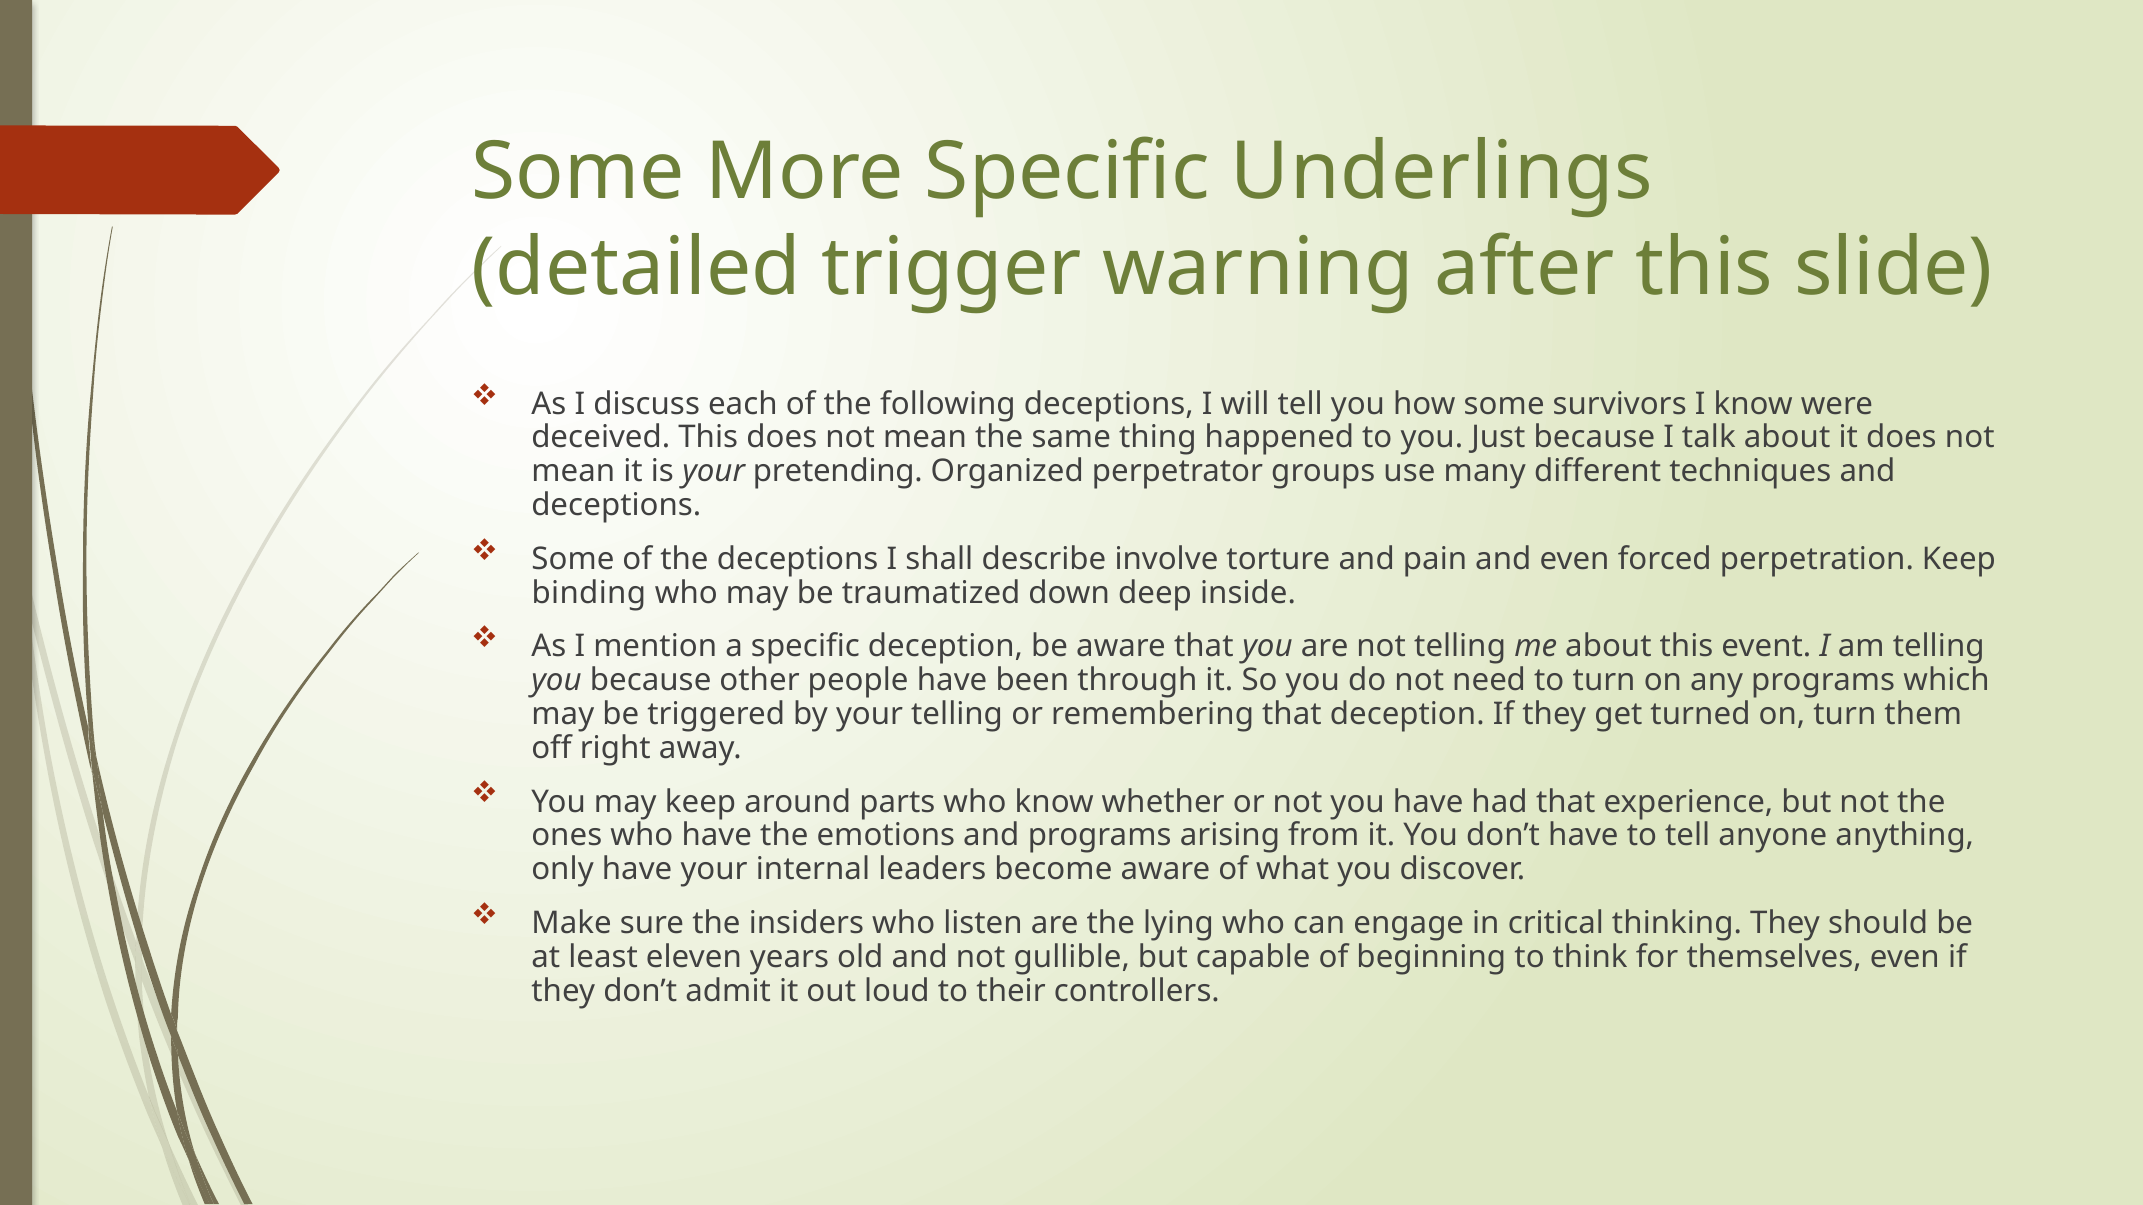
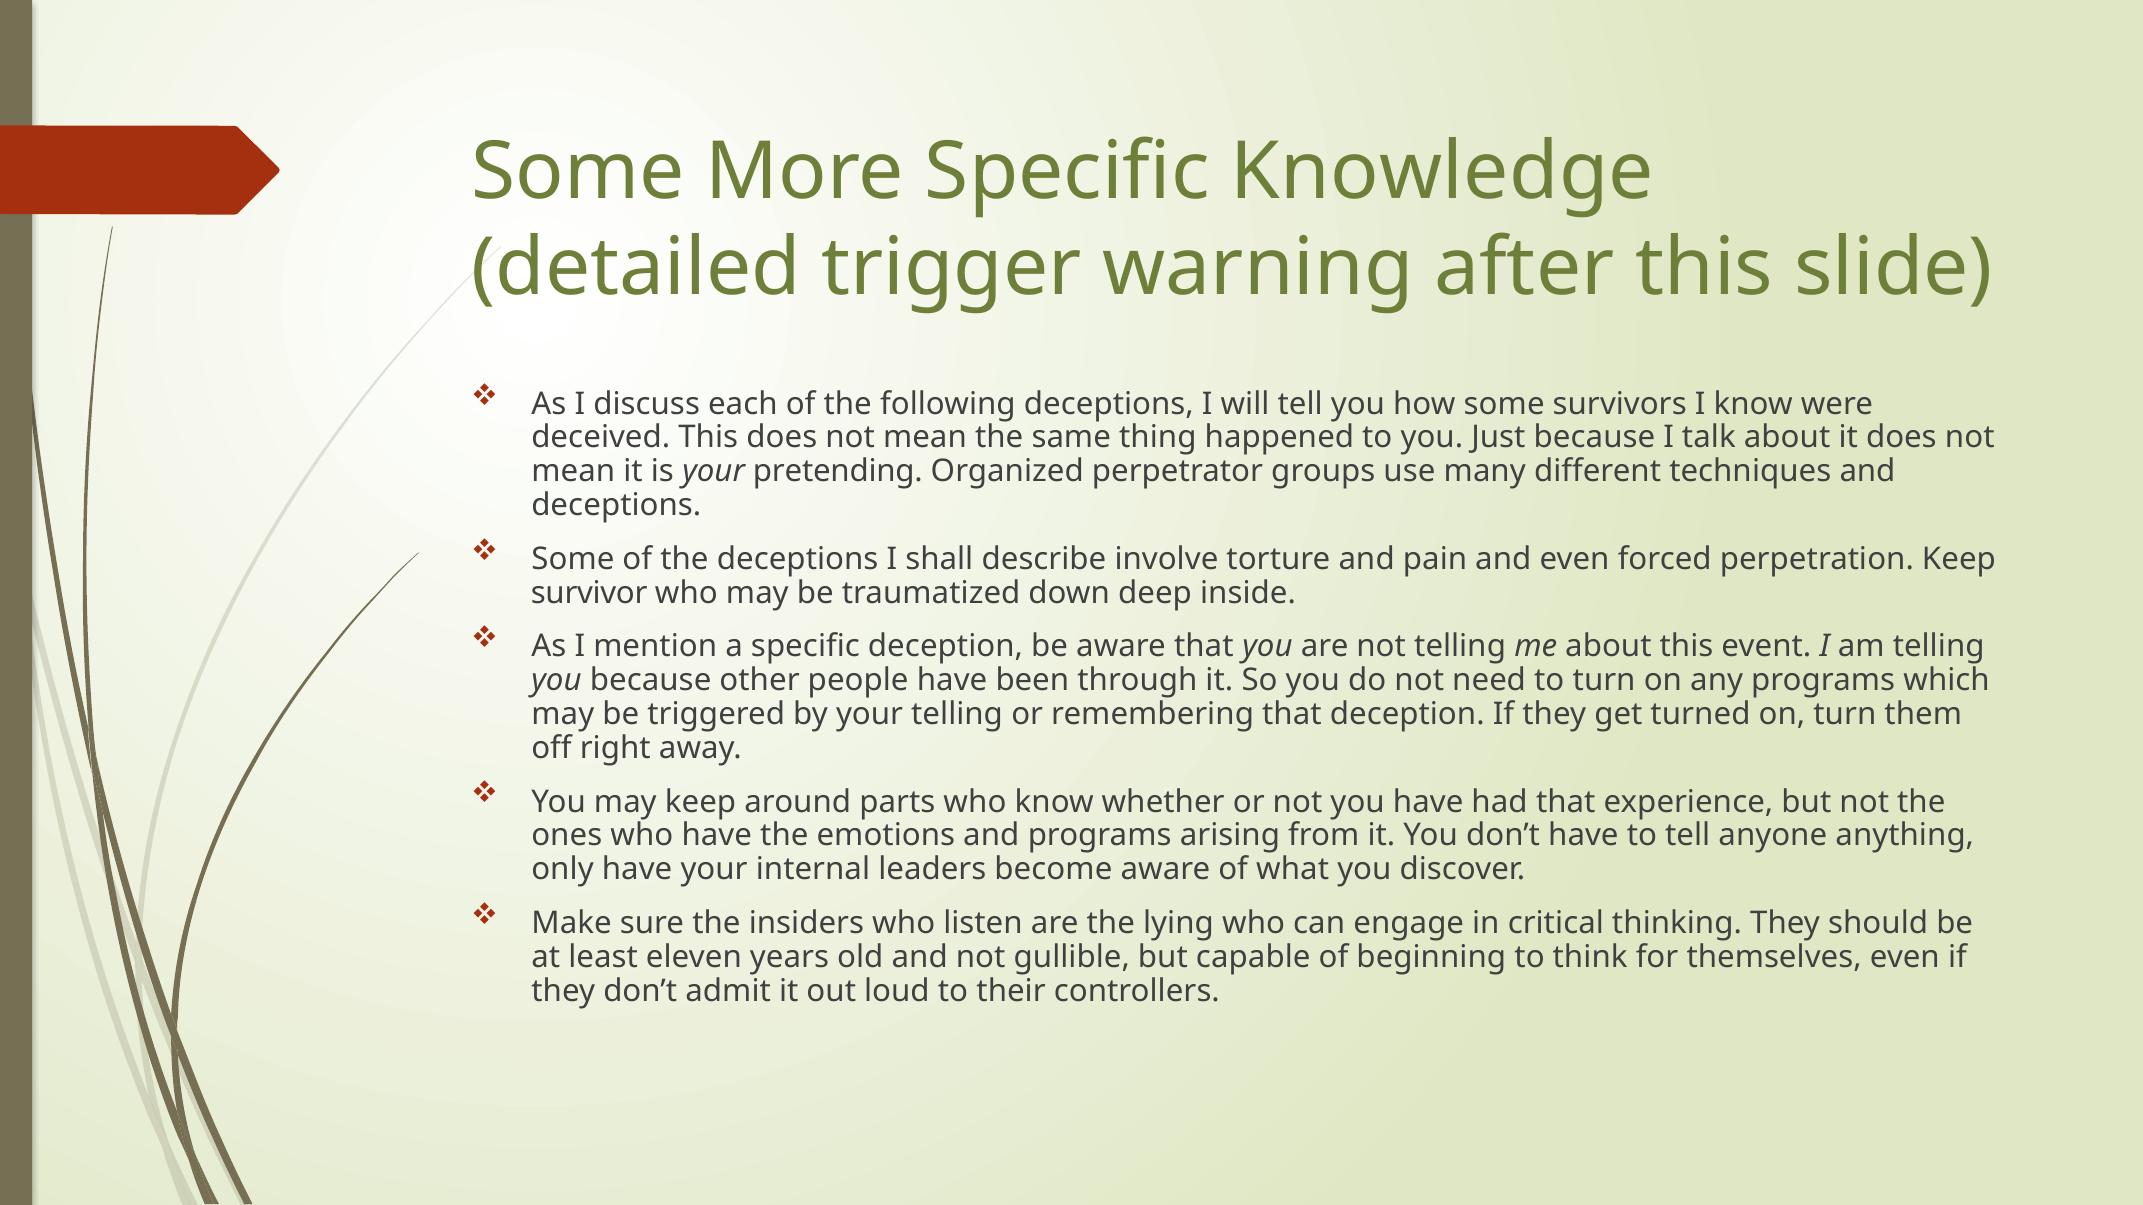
Underlings: Underlings -> Knowledge
binding: binding -> survivor
